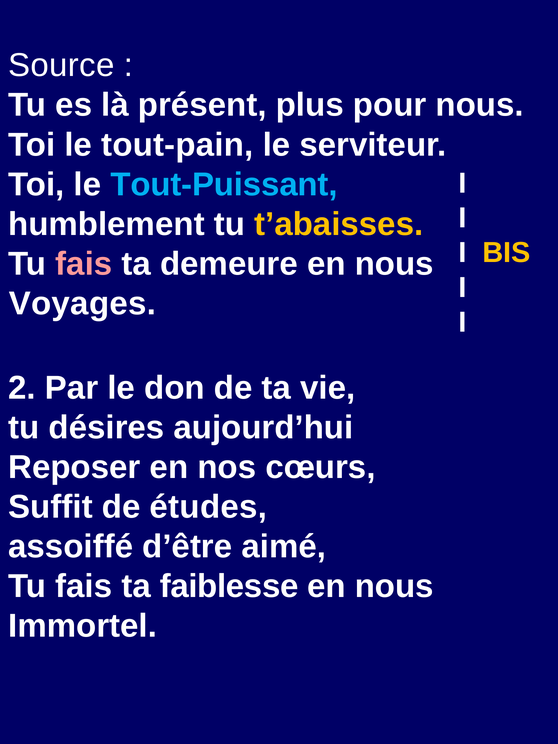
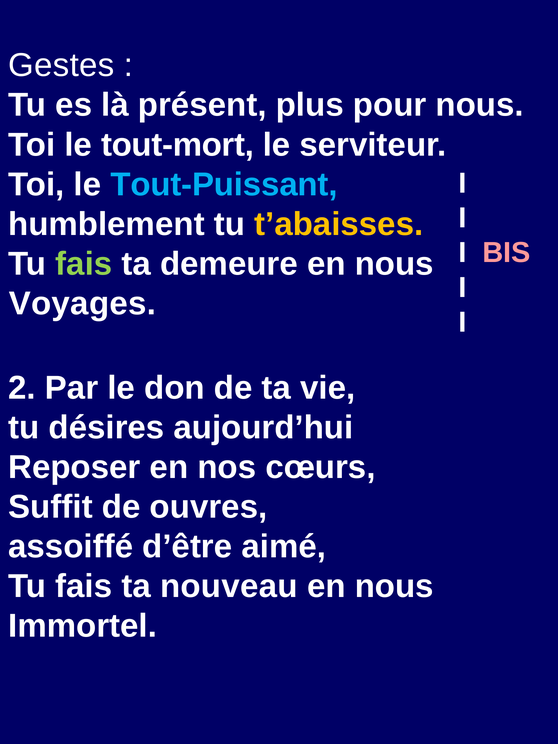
Source: Source -> Gestes
tout-pain: tout-pain -> tout-mort
BIS colour: yellow -> pink
fais at (84, 264) colour: pink -> light green
études: études -> ouvres
faiblesse: faiblesse -> nouveau
